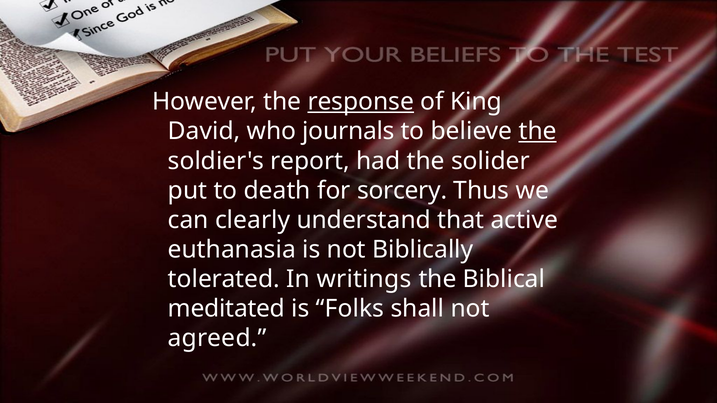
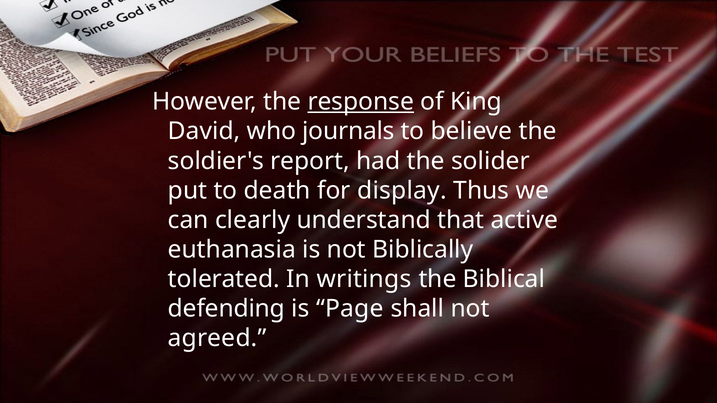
the at (538, 131) underline: present -> none
sorcery: sorcery -> display
meditated: meditated -> defending
Folks: Folks -> Page
